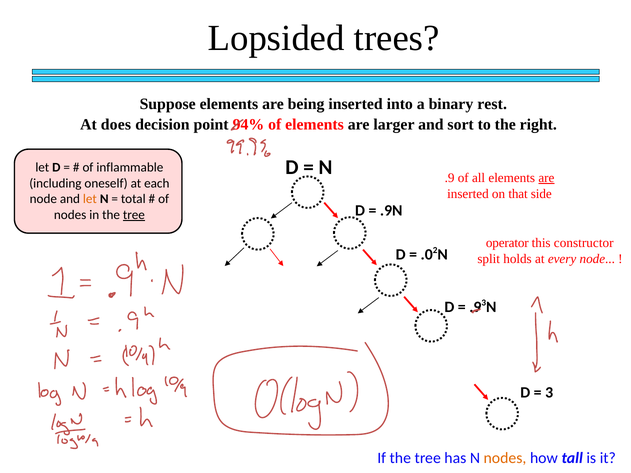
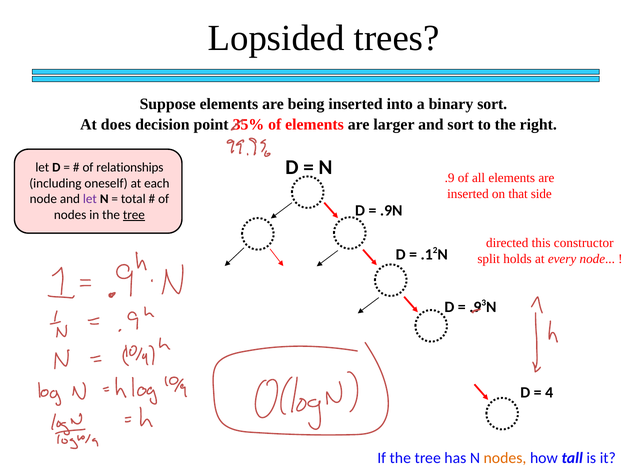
binary rest: rest -> sort
94%: 94% -> 35%
inflammable: inflammable -> relationships
are at (546, 178) underline: present -> none
let at (90, 199) colour: orange -> purple
operator: operator -> directed
.0: .0 -> .1
3 at (549, 393): 3 -> 4
